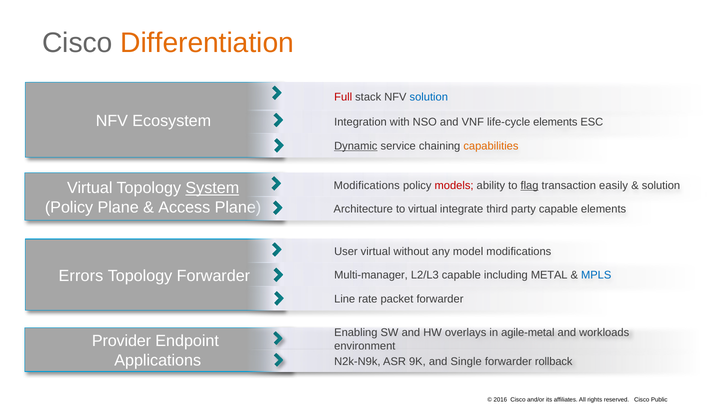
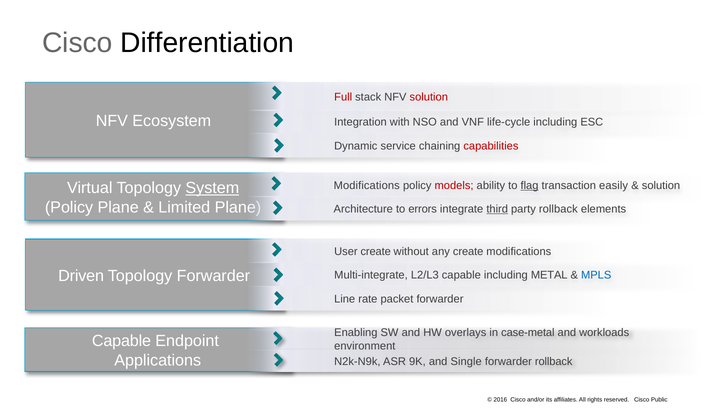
Differentiation colour: orange -> black
solution at (429, 97) colour: blue -> red
life-cycle elements: elements -> including
Dynamic underline: present -> none
capabilities colour: orange -> red
Access: Access -> Limited
to virtual: virtual -> errors
third underline: none -> present
party capable: capable -> rollback
User virtual: virtual -> create
any model: model -> create
Errors: Errors -> Driven
Multi-manager: Multi-manager -> Multi-integrate
agile-metal: agile-metal -> case-metal
Provider at (121, 341): Provider -> Capable
